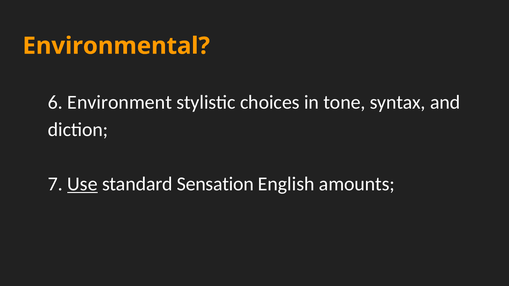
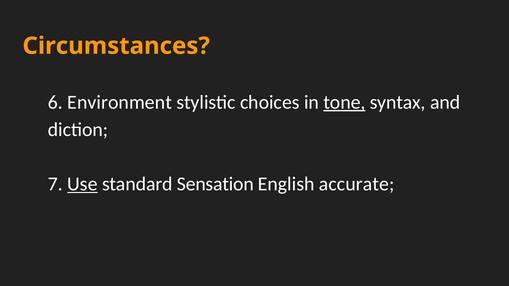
Environmental: Environmental -> Circumstances
tone underline: none -> present
amounts: amounts -> accurate
